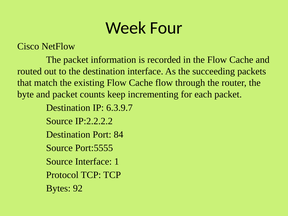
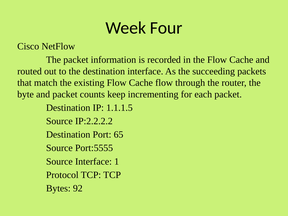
6.3.9.7: 6.3.9.7 -> 1.1.1.5
84: 84 -> 65
